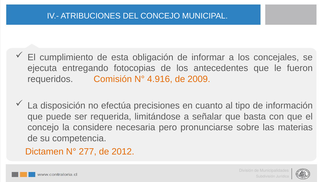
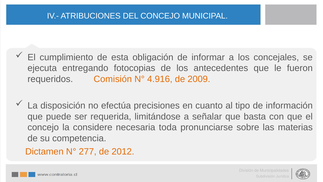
pero: pero -> toda
